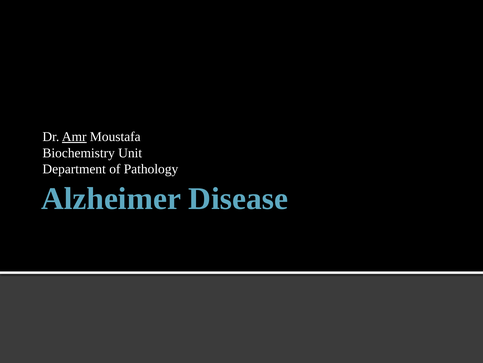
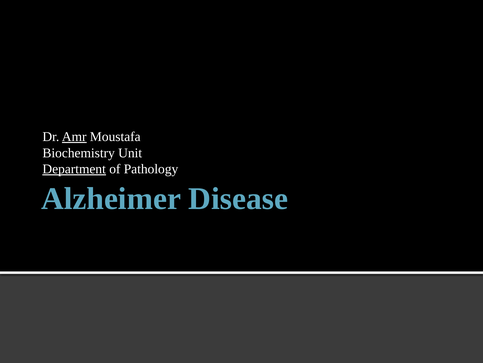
Department underline: none -> present
